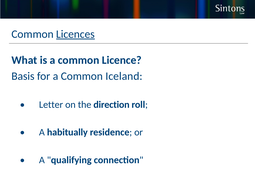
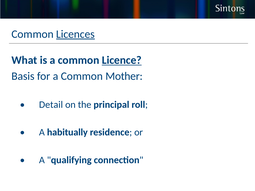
Licence underline: none -> present
Iceland: Iceland -> Mother
Letter: Letter -> Detail
direction: direction -> principal
